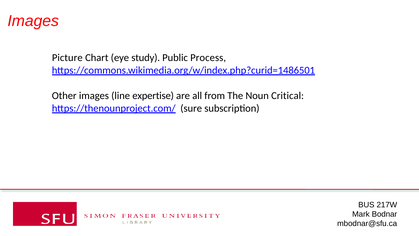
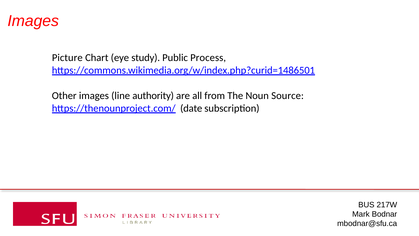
expertise: expertise -> authority
Critical: Critical -> Source
sure: sure -> date
